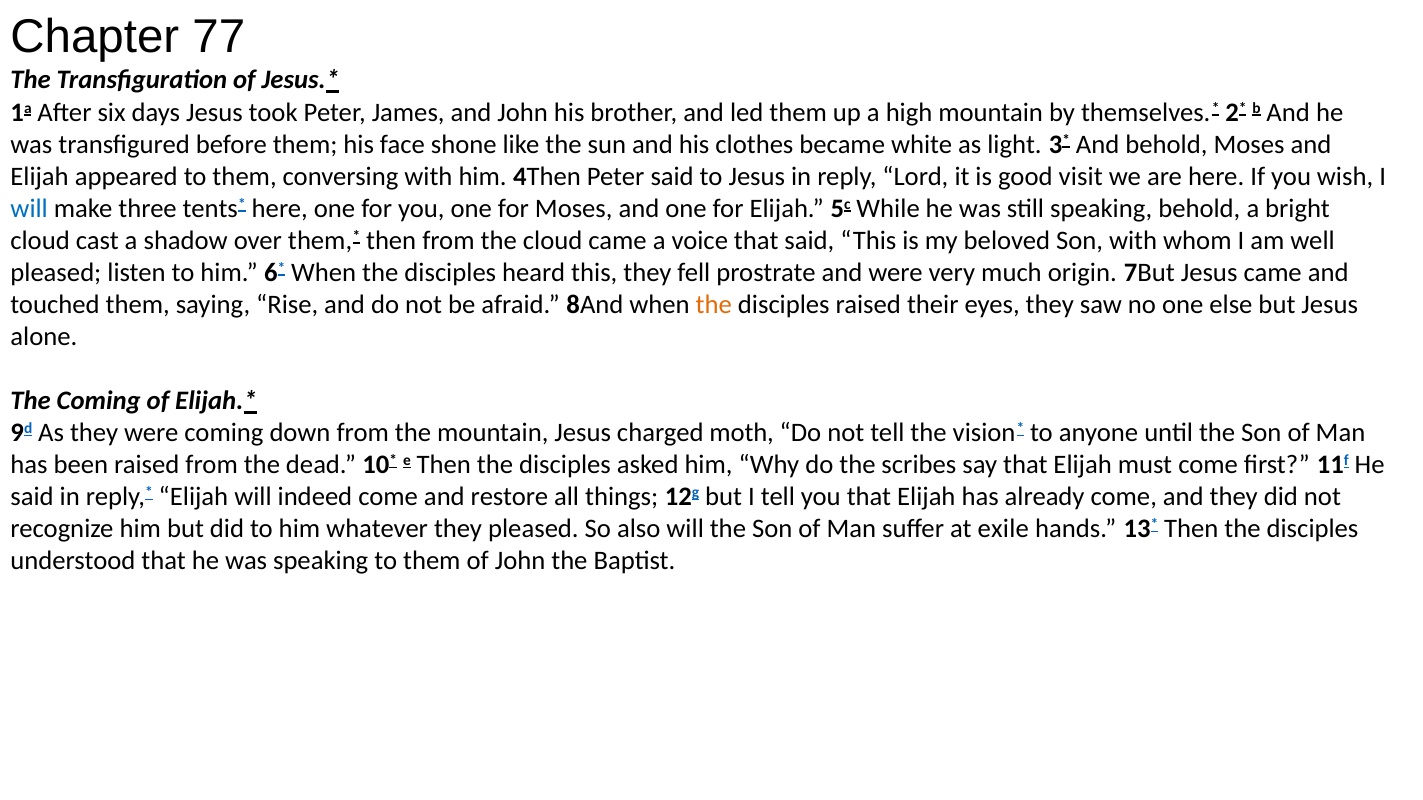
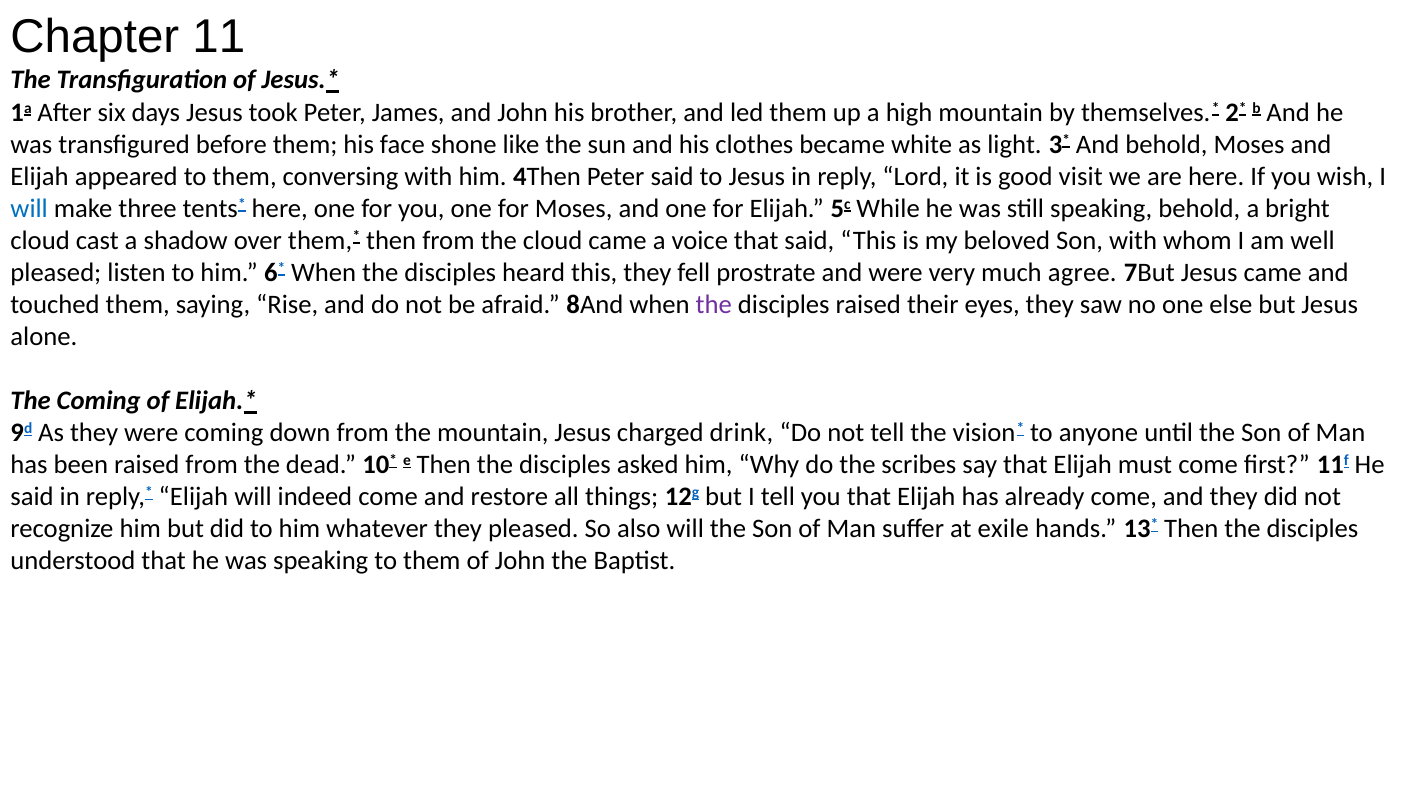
77: 77 -> 11
origin: origin -> agree
the at (714, 305) colour: orange -> purple
moth: moth -> drink
